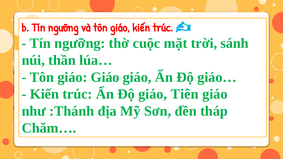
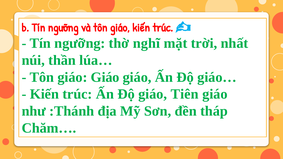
cuộc: cuộc -> nghĩ
sánh: sánh -> nhất
